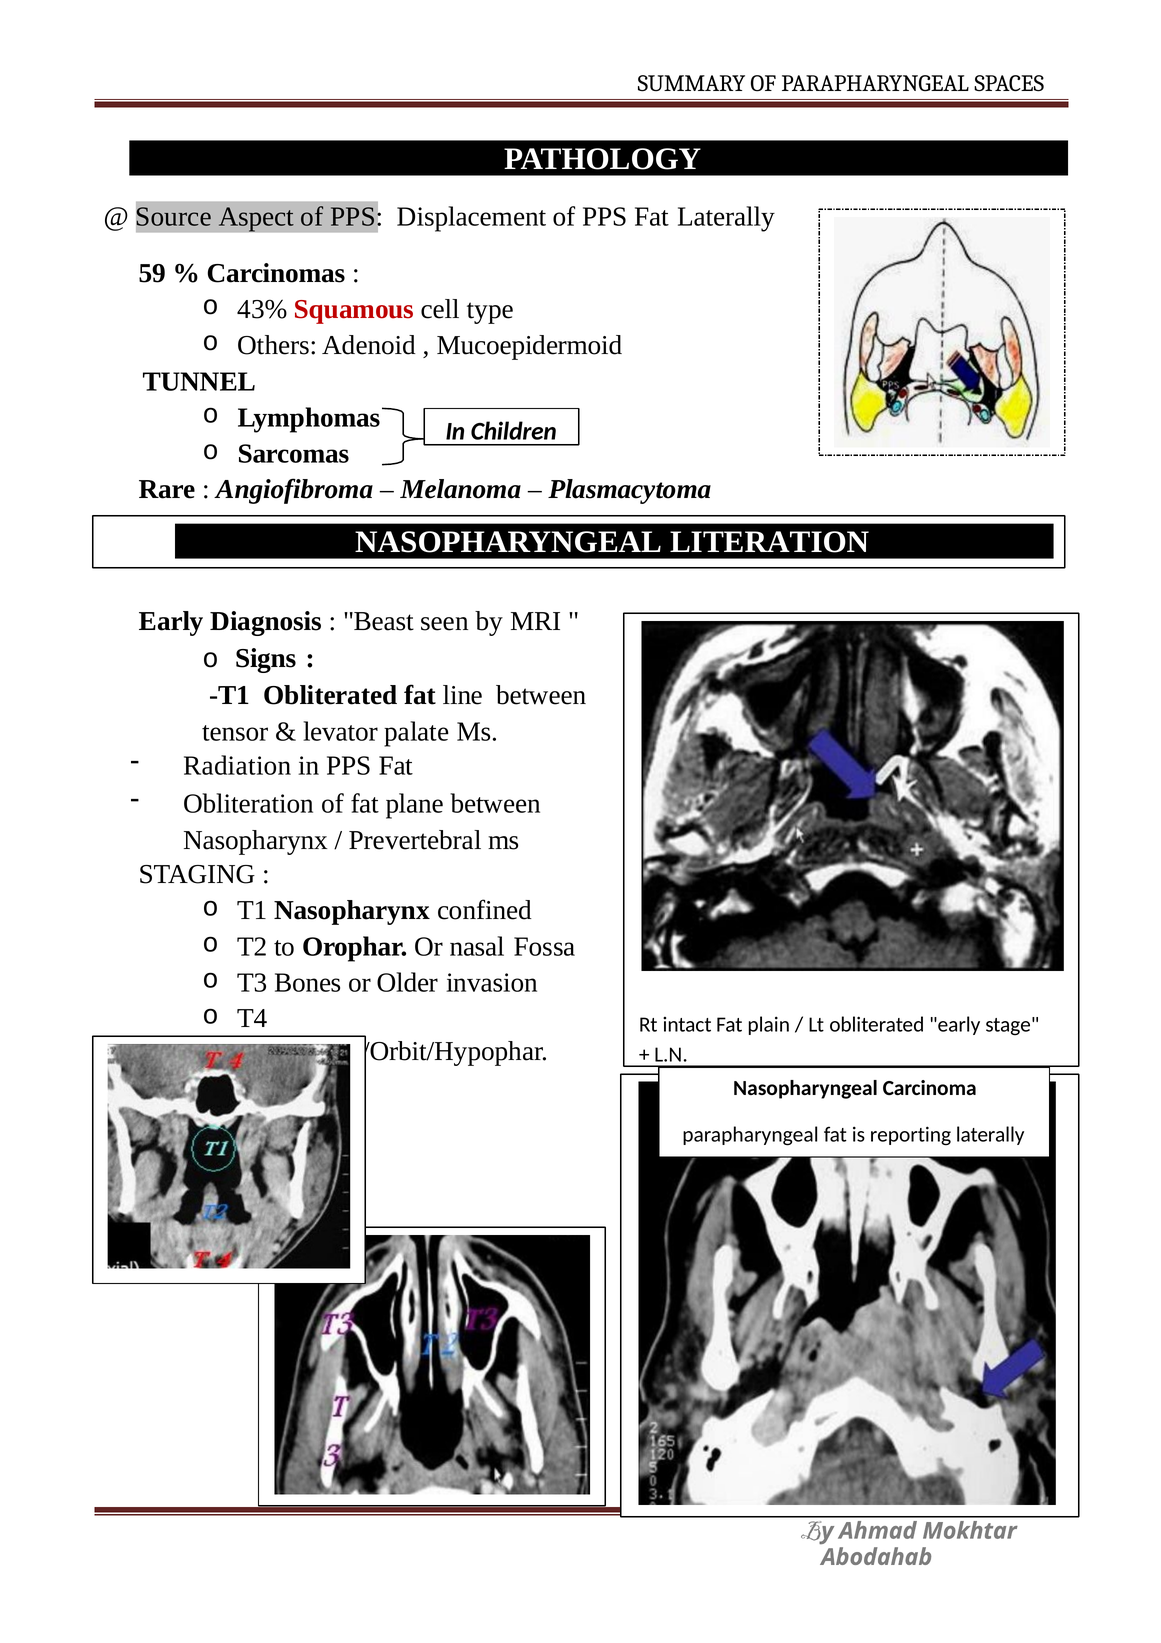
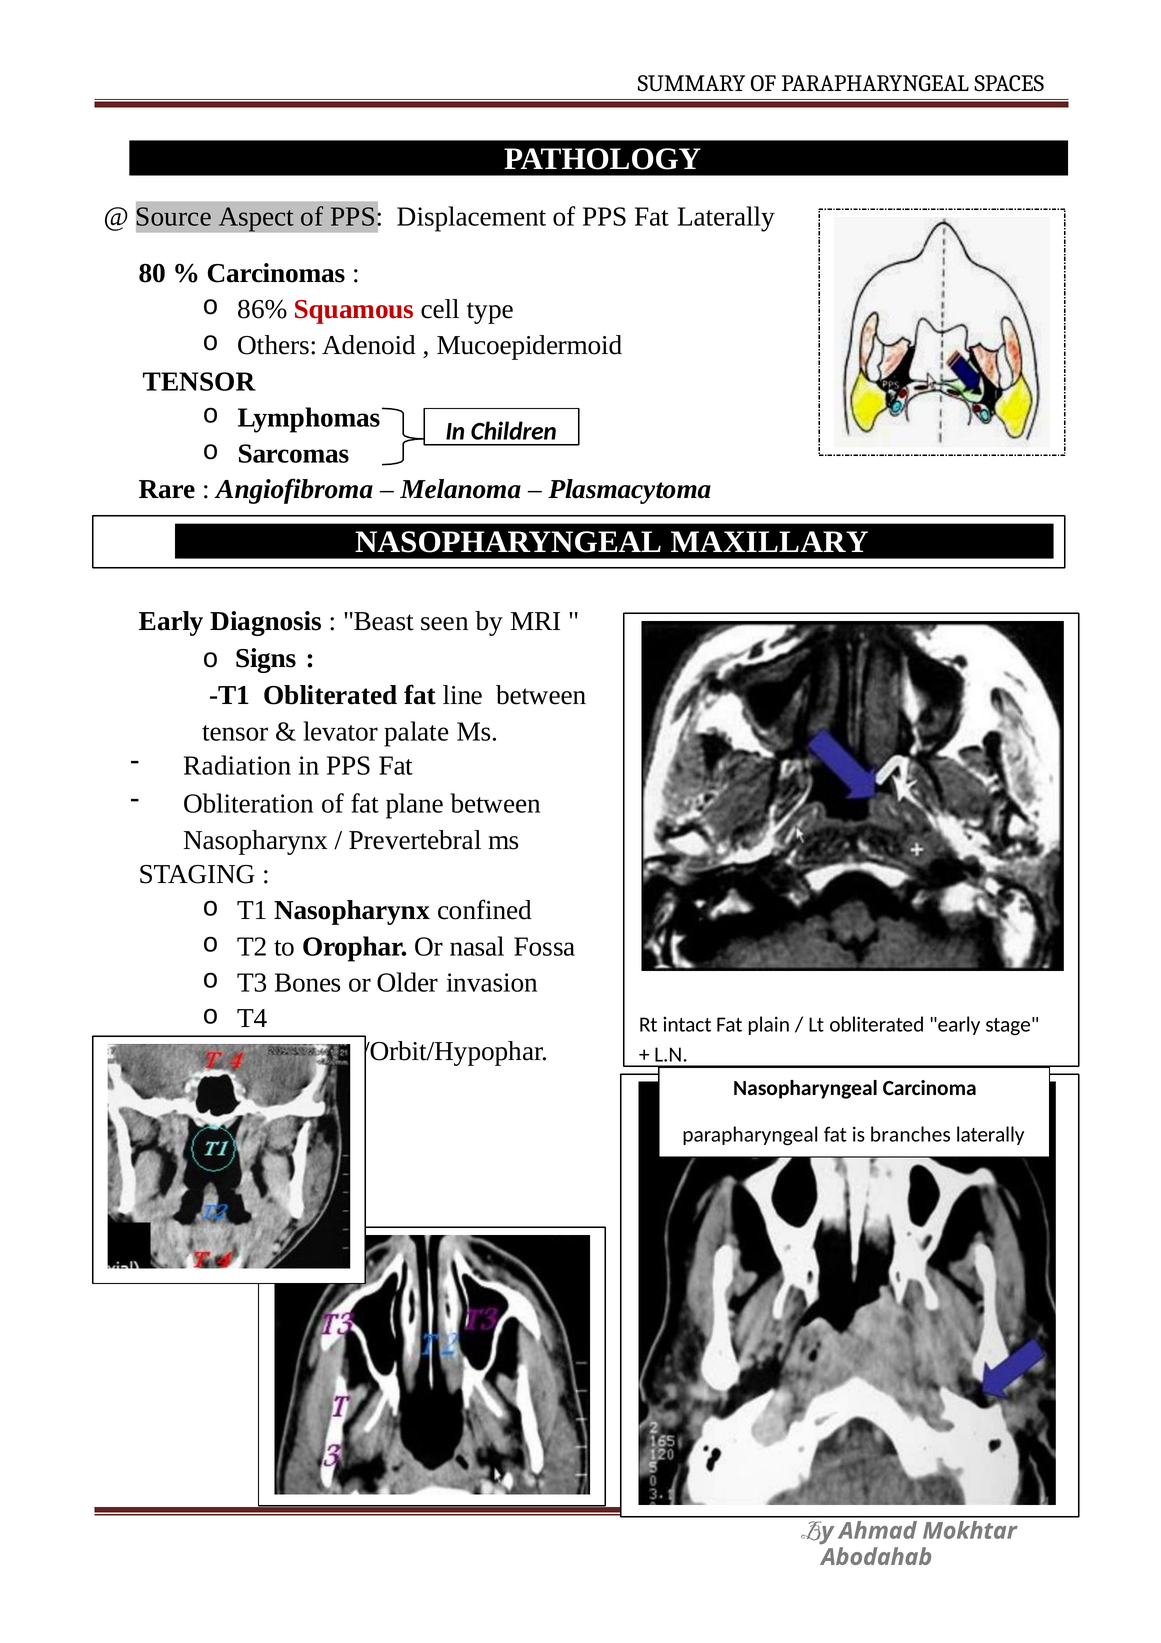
59: 59 -> 80
43%: 43% -> 86%
TUNNEL at (199, 382): TUNNEL -> TENSOR
LITERATION: LITERATION -> MAXILLARY
reporting: reporting -> branches
